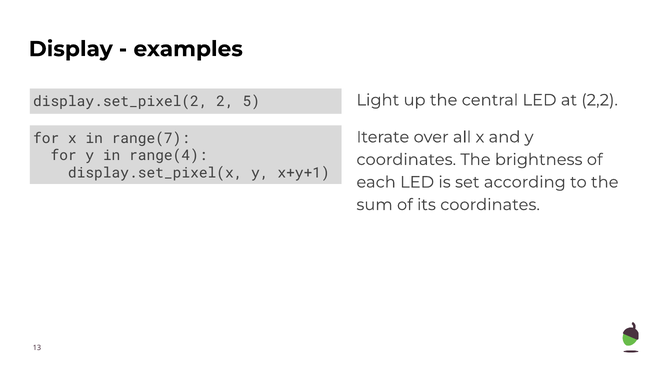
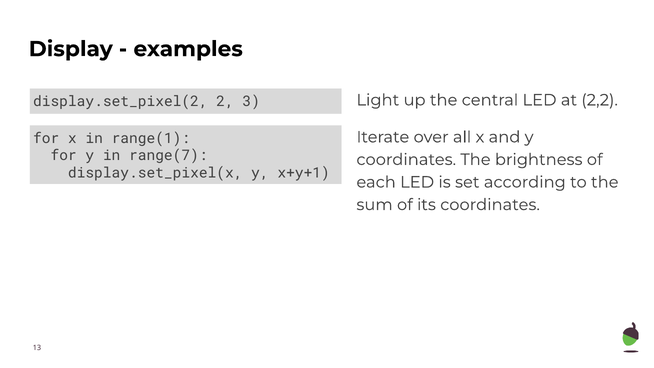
5: 5 -> 3
range(7: range(7 -> range(1
range(4: range(4 -> range(7
